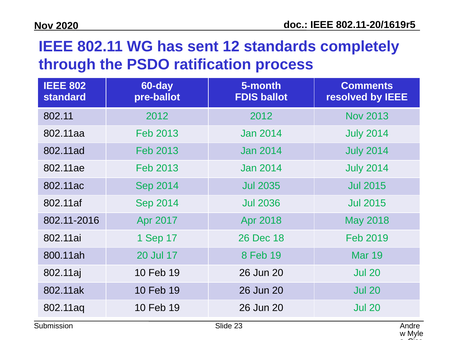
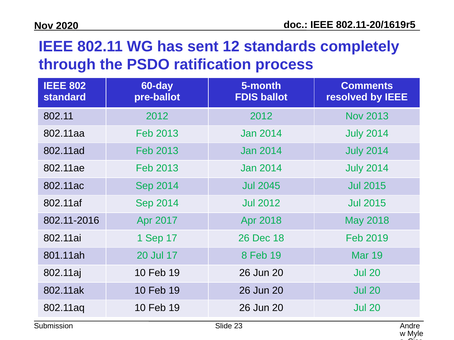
2035: 2035 -> 2045
Jul 2036: 2036 -> 2012
800.11ah: 800.11ah -> 801.11ah
